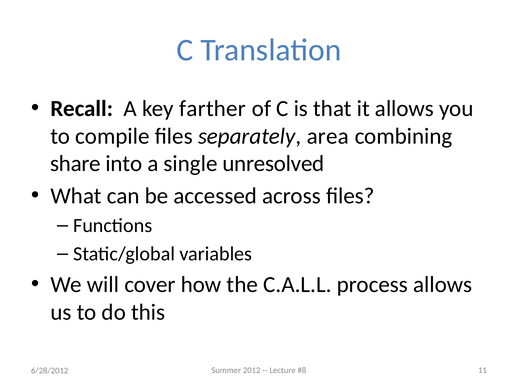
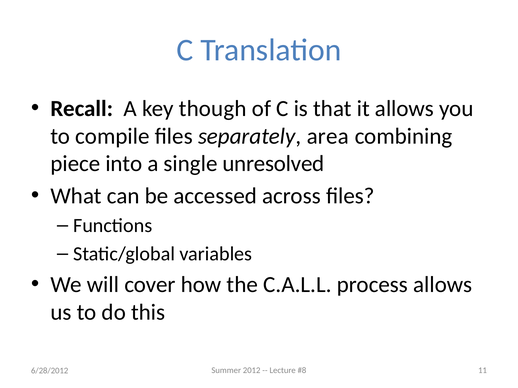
farther: farther -> though
share: share -> piece
